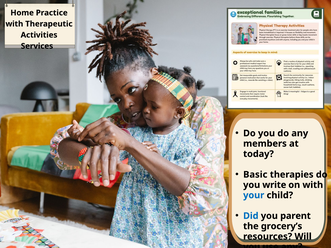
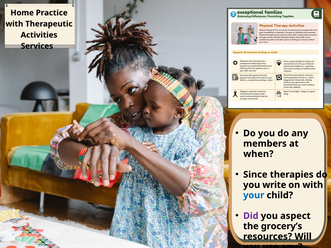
today: today -> when
Basic: Basic -> Since
Did colour: blue -> purple
parent: parent -> aspect
